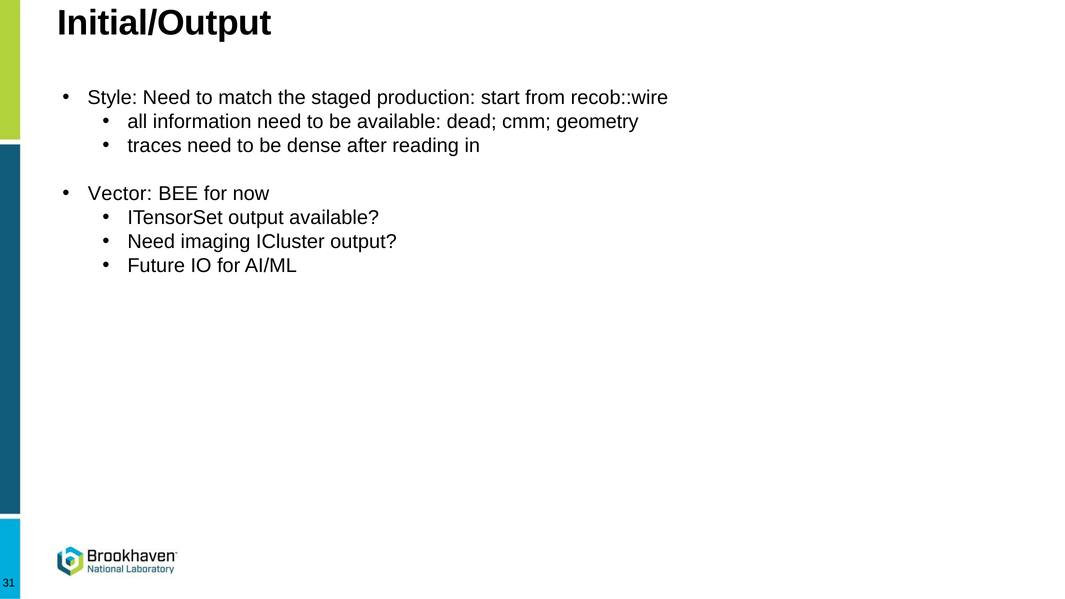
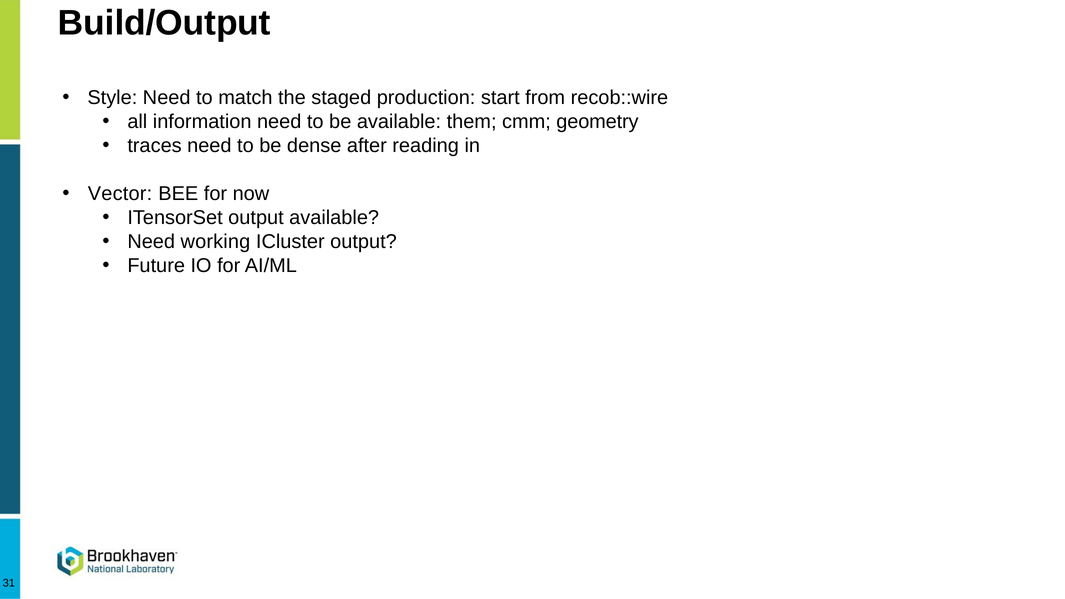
Initial/Output: Initial/Output -> Build/Output
dead: dead -> them
imaging: imaging -> working
